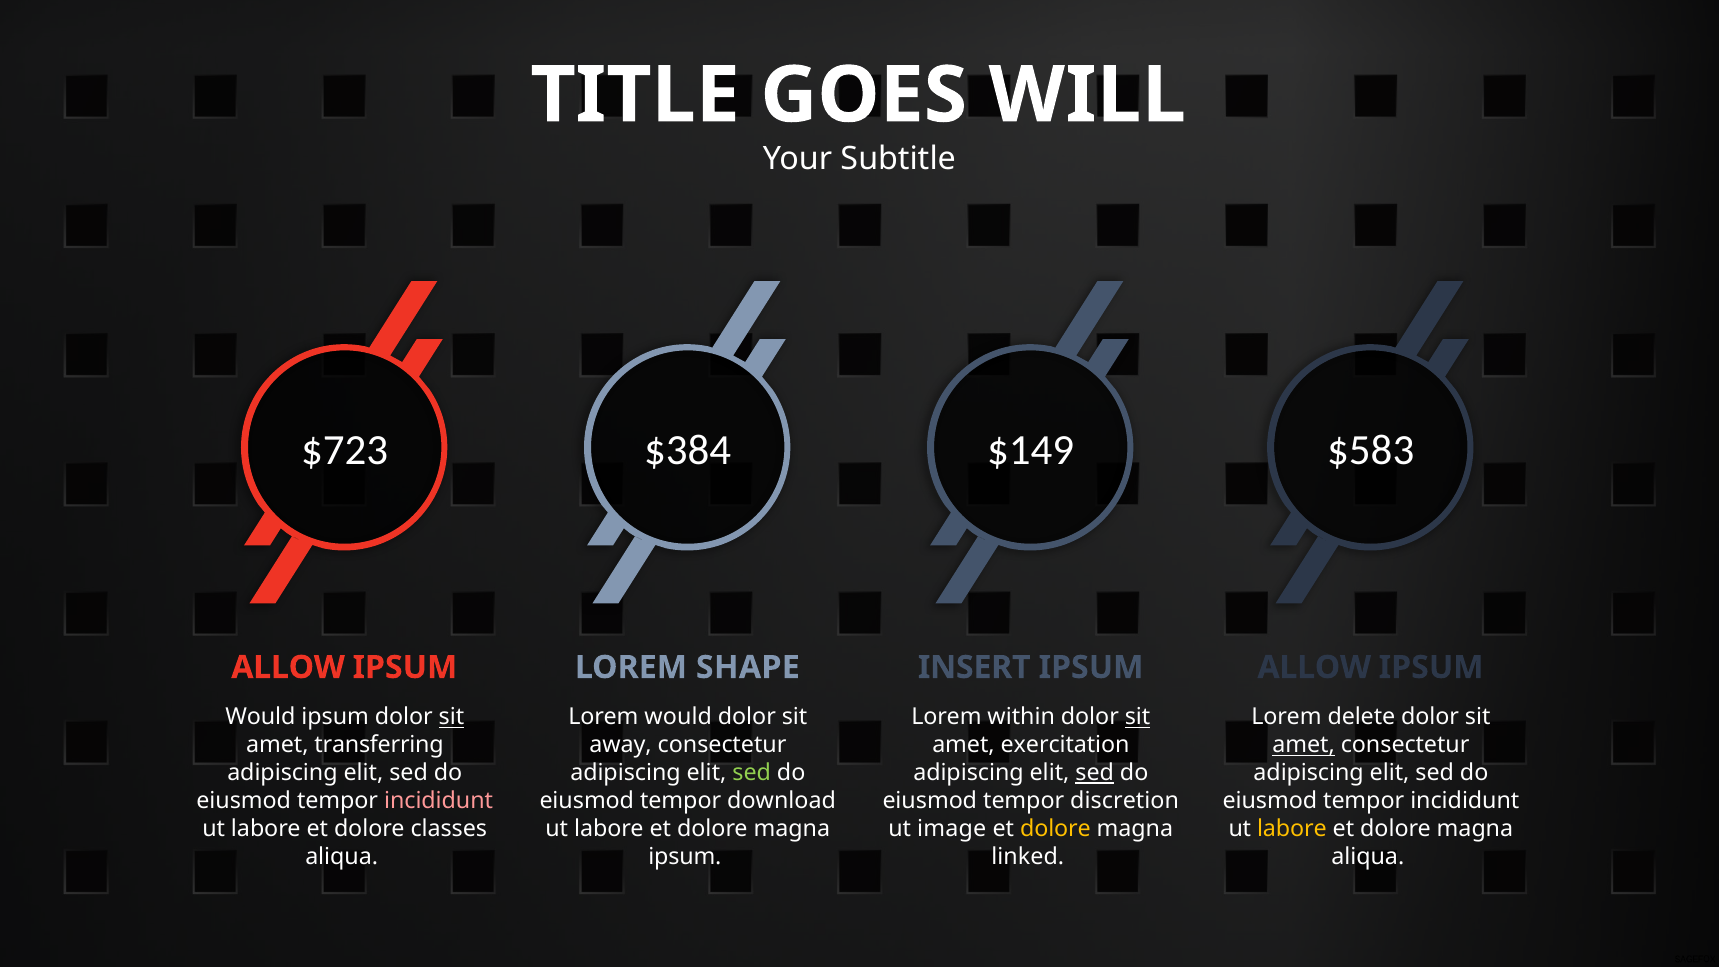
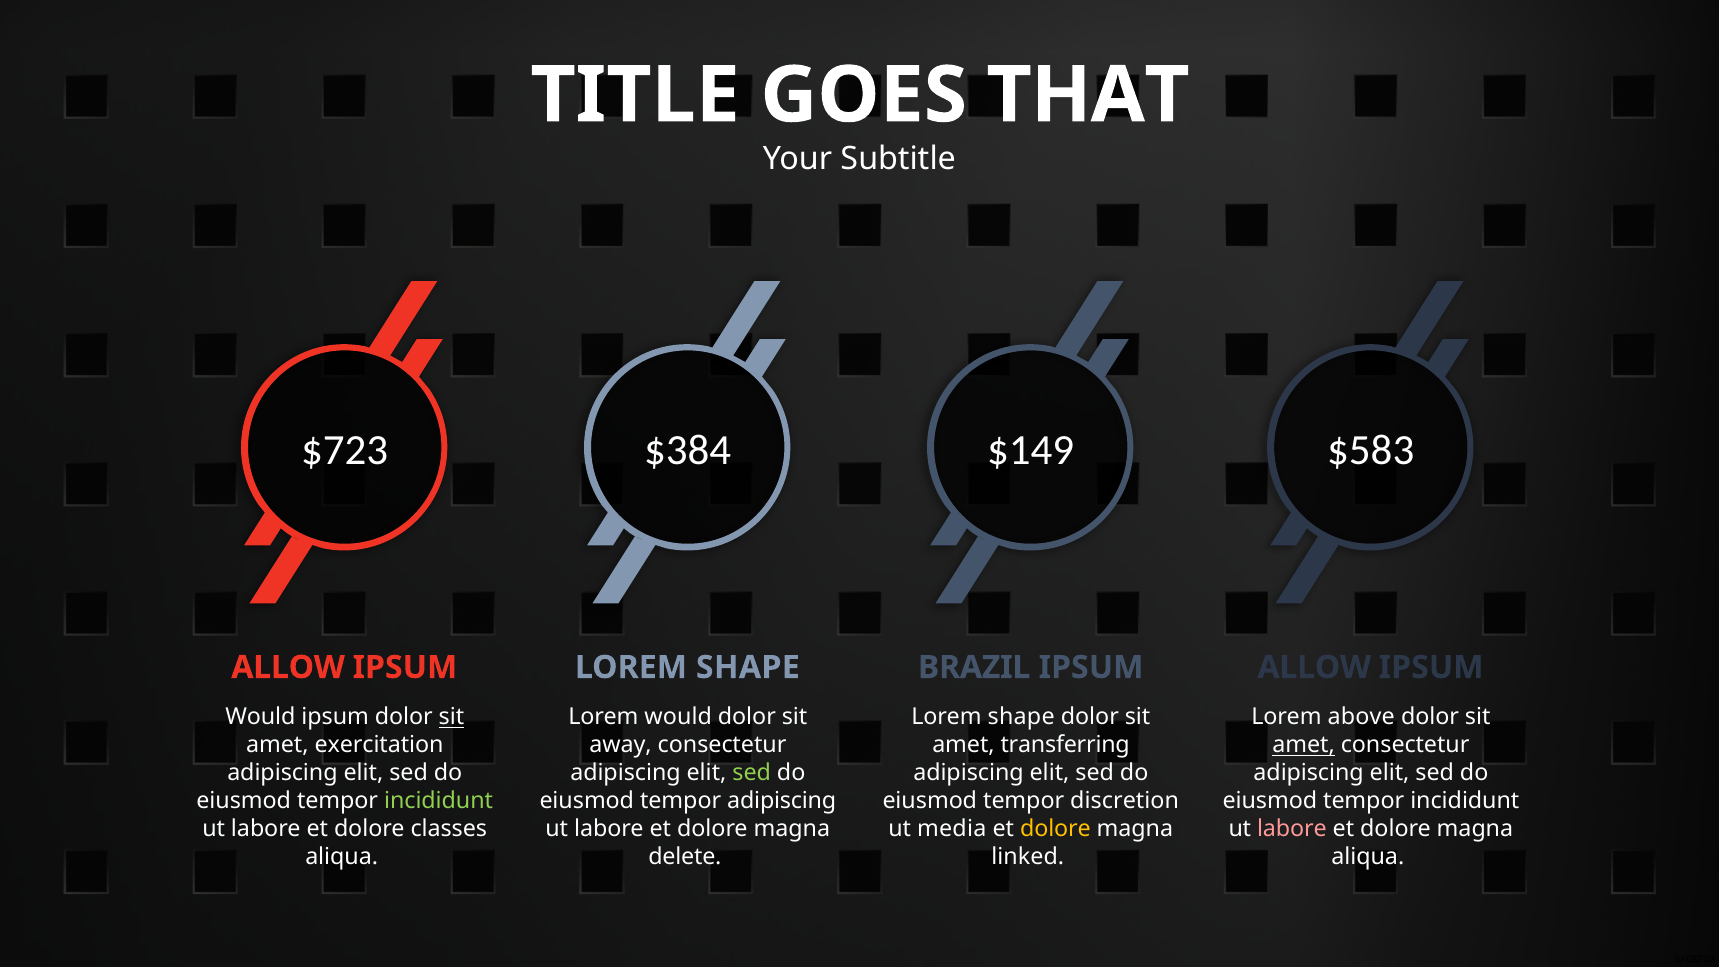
WILL: WILL -> THAT
INSERT: INSERT -> BRAZIL
within at (1021, 717): within -> shape
sit at (1138, 717) underline: present -> none
delete: delete -> above
transferring: transferring -> exercitation
exercitation: exercitation -> transferring
sed at (1095, 773) underline: present -> none
incididunt at (439, 801) colour: pink -> light green
tempor download: download -> adipiscing
image: image -> media
labore at (1292, 829) colour: yellow -> pink
ipsum at (685, 857): ipsum -> delete
